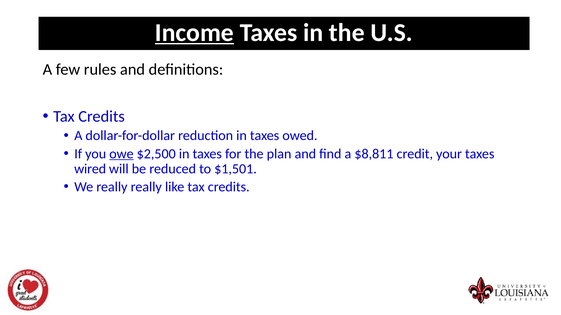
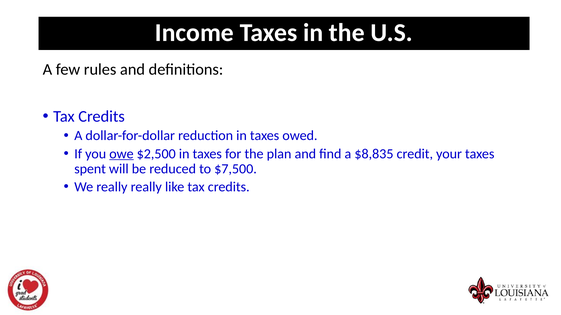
Income underline: present -> none
$8,811: $8,811 -> $8,835
wired: wired -> spent
$1,501: $1,501 -> $7,500
